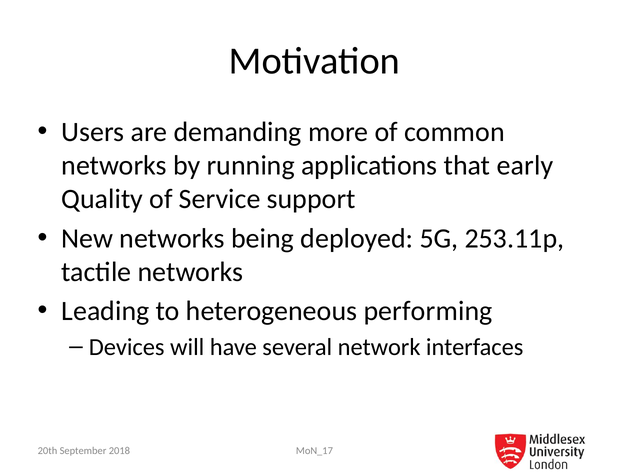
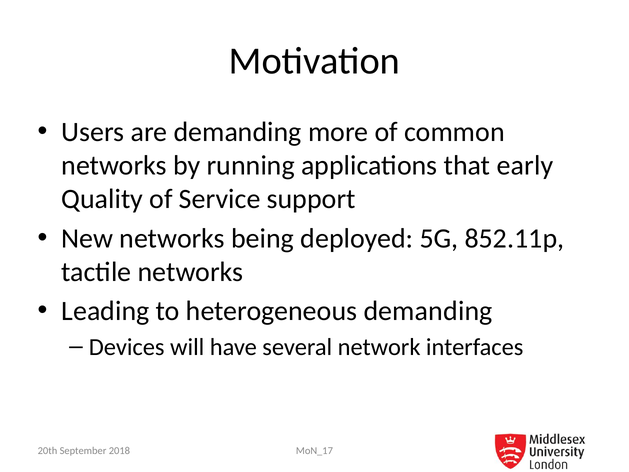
253.11p: 253.11p -> 852.11p
heterogeneous performing: performing -> demanding
